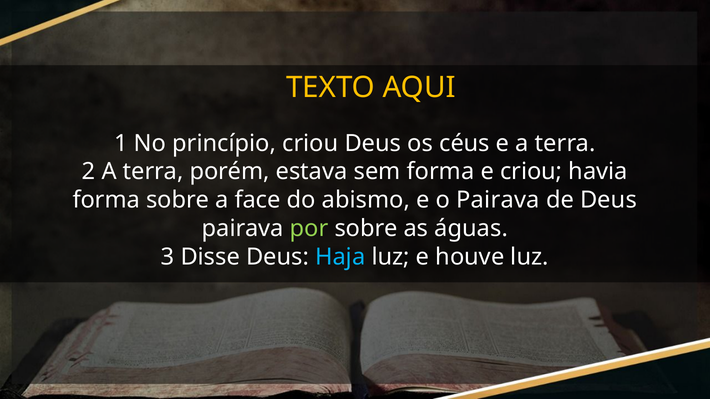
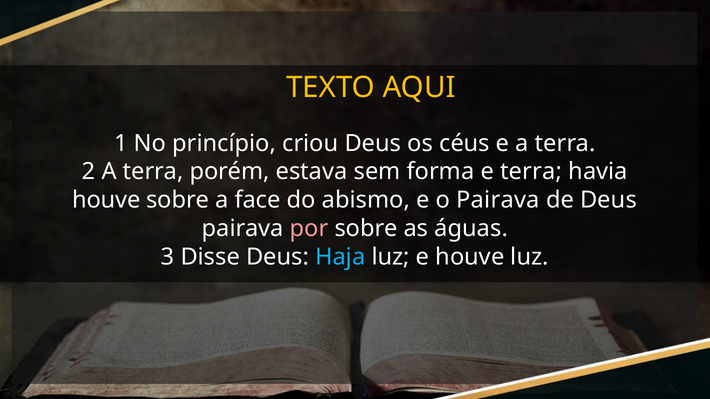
e criou: criou -> terra
forma at (106, 200): forma -> houve
por colour: light green -> pink
